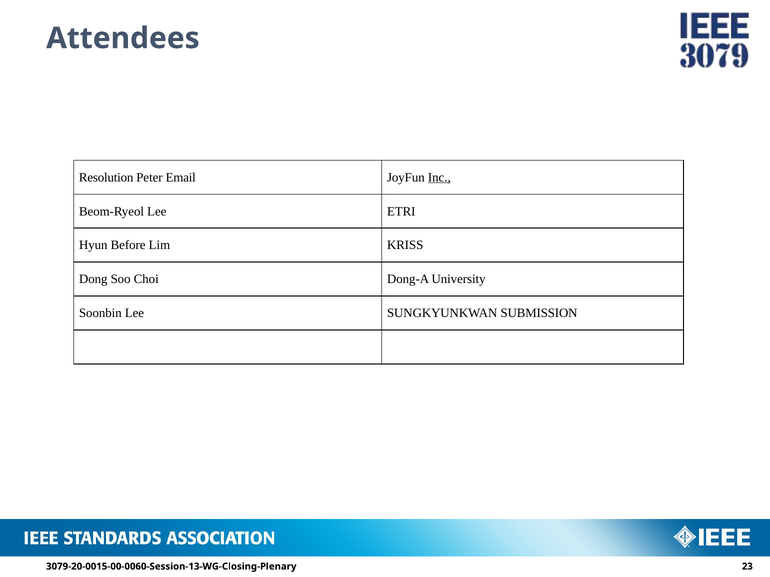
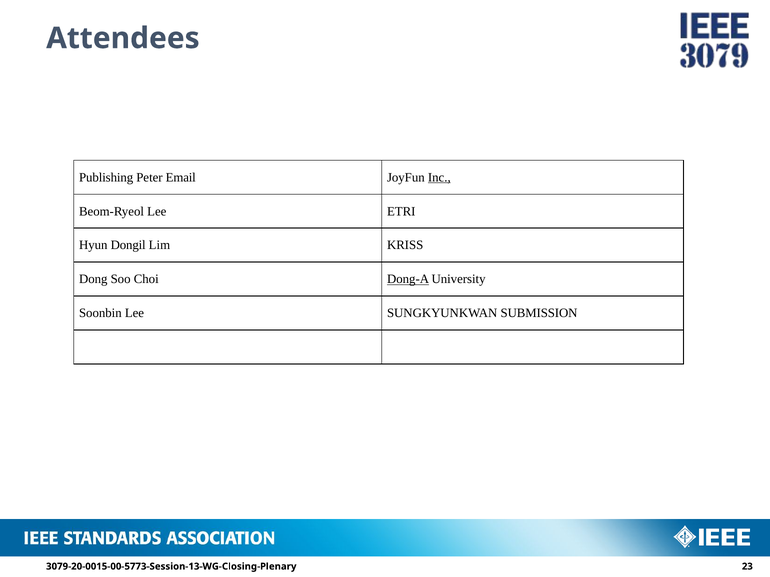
Resolution: Resolution -> Publishing
Before: Before -> Dongil
Dong-A underline: none -> present
3079-20-0015-00-0060-Session-13-WG-Closing-Plenary: 3079-20-0015-00-0060-Session-13-WG-Closing-Plenary -> 3079-20-0015-00-5773-Session-13-WG-Closing-Plenary
